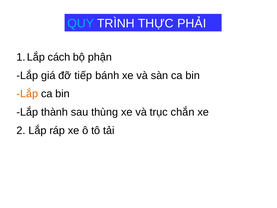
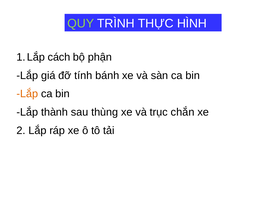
QUY colour: light blue -> light green
PHẢI: PHẢI -> HÌNH
tiếp: tiếp -> tính
